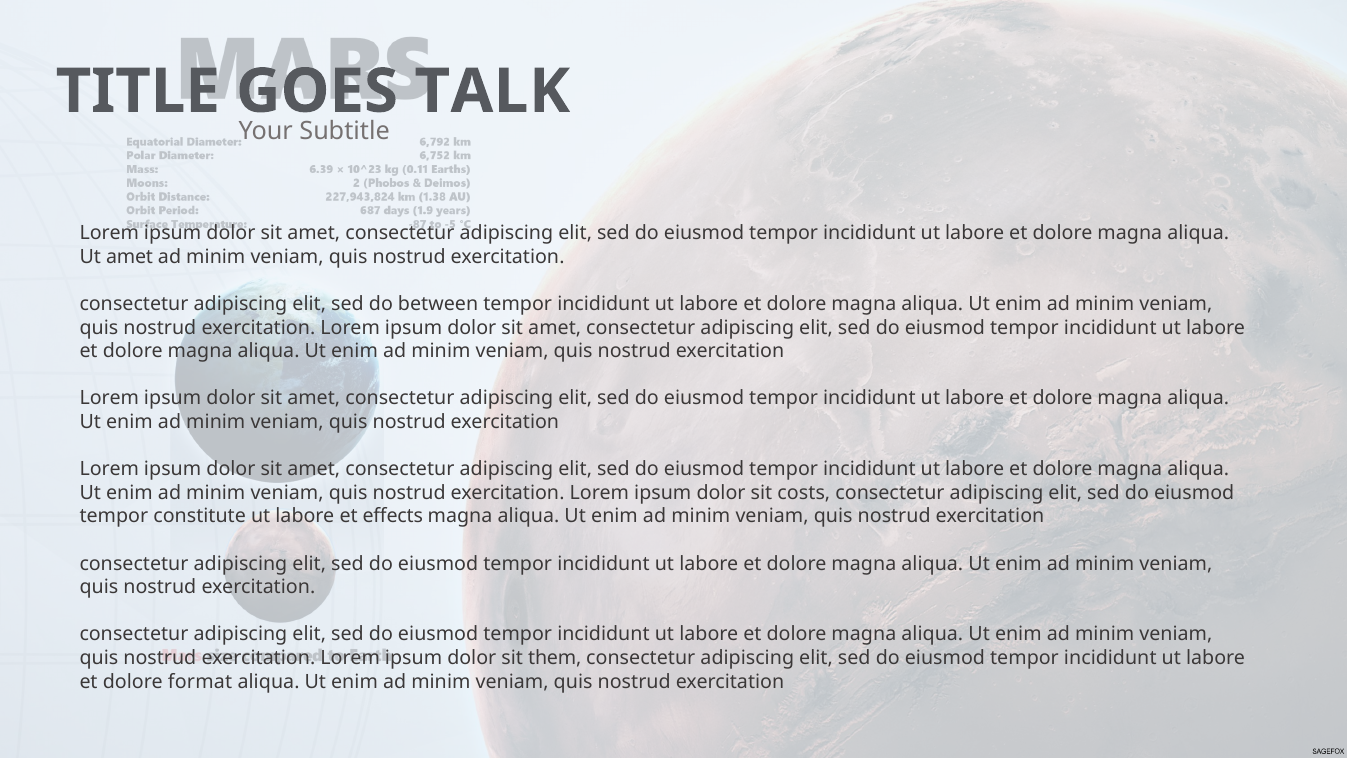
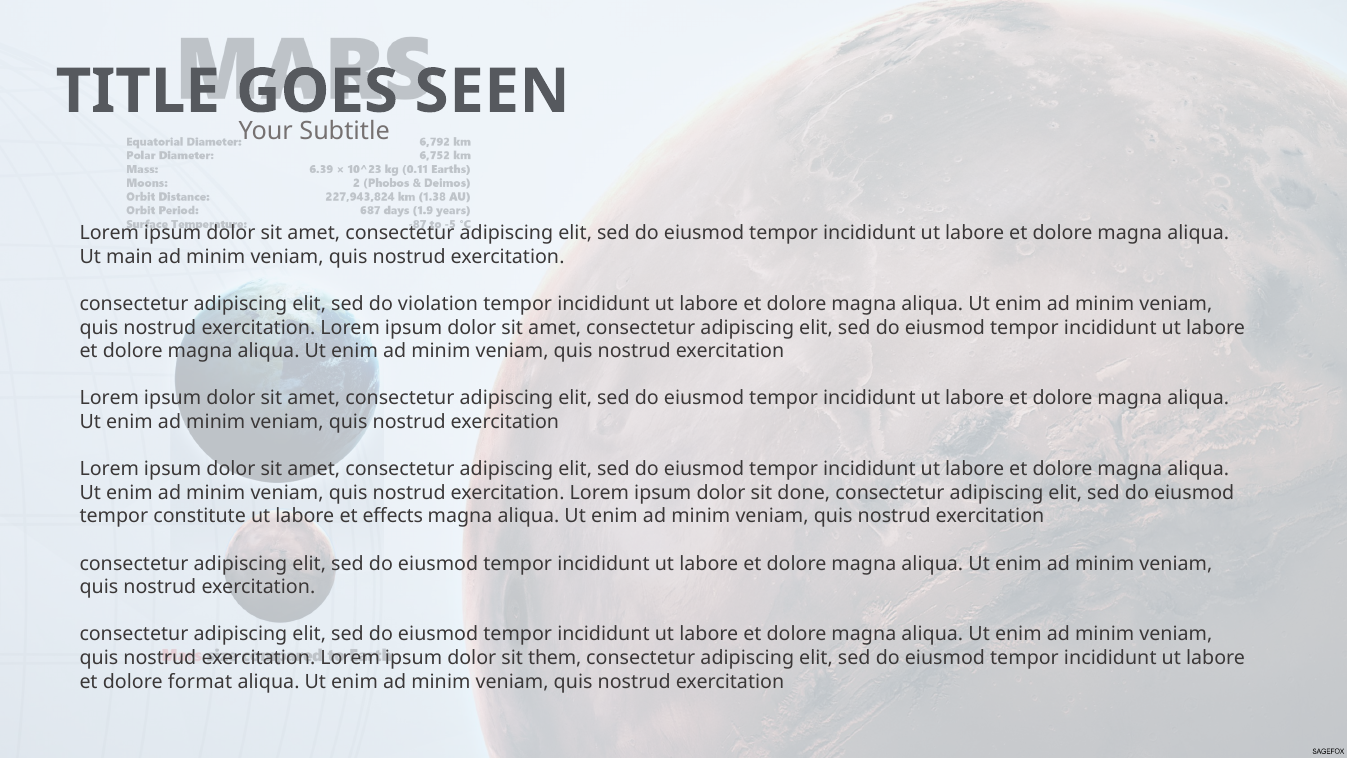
TALK: TALK -> SEEN
Ut amet: amet -> main
between: between -> violation
costs: costs -> done
